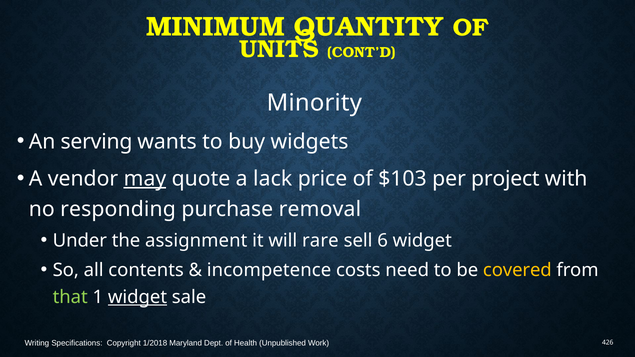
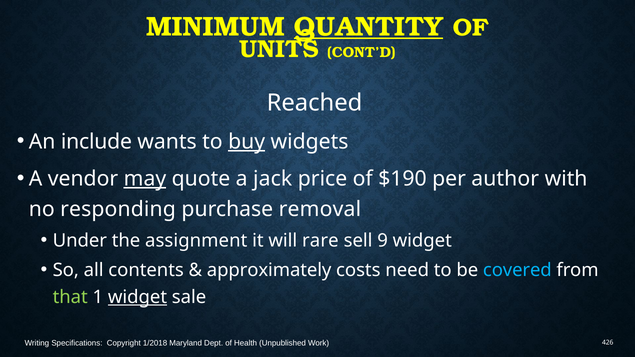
QUANTITY underline: none -> present
Minority: Minority -> Reached
serving: serving -> include
buy underline: none -> present
lack: lack -> jack
$103: $103 -> $190
project: project -> author
6: 6 -> 9
incompetence: incompetence -> approximately
covered colour: yellow -> light blue
